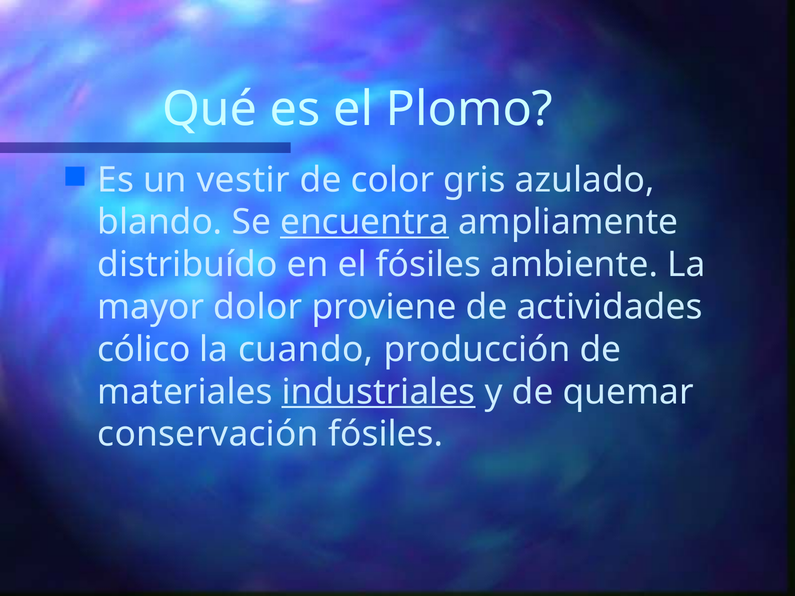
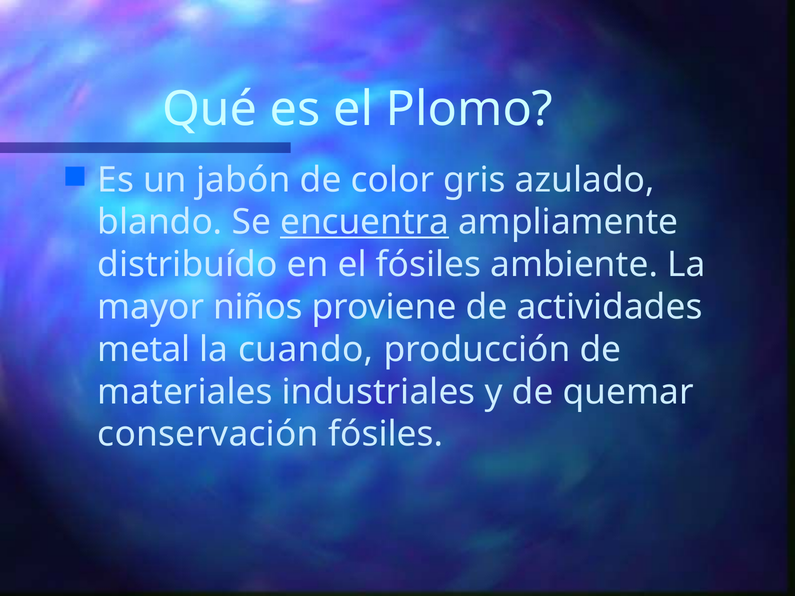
vestir: vestir -> jabón
dolor: dolor -> niños
cólico: cólico -> metal
industriales underline: present -> none
